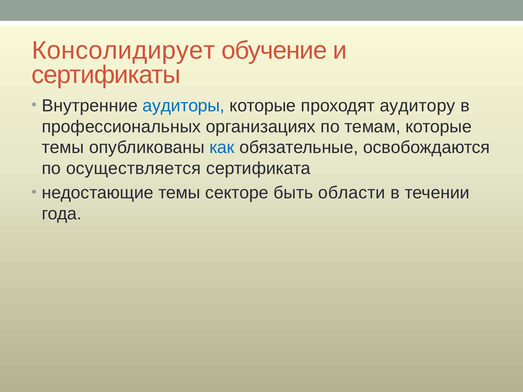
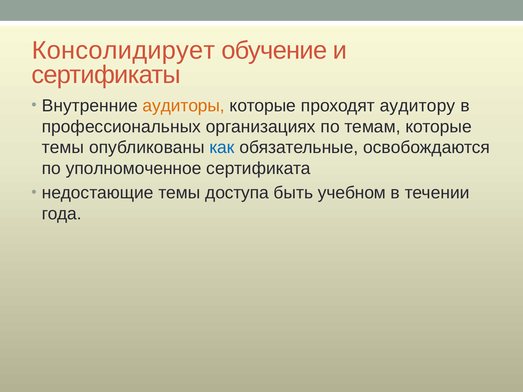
аудиторы colour: blue -> orange
осуществляется: осуществляется -> уполномоченное
секторе: секторе -> доступа
области: области -> учебном
